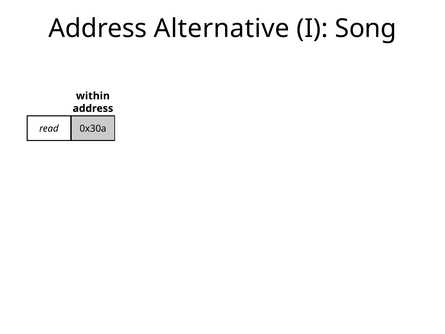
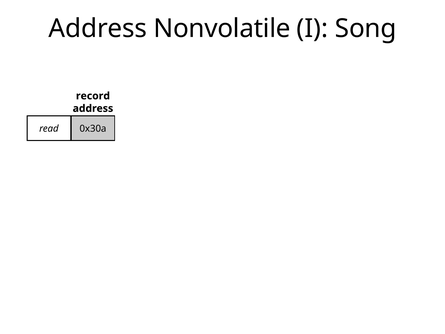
Alternative: Alternative -> Nonvolatile
within: within -> record
